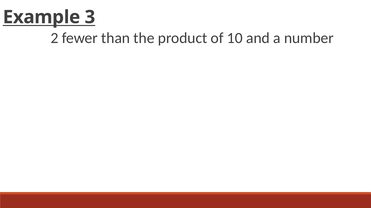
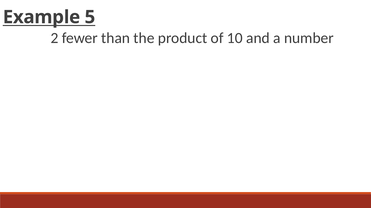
3: 3 -> 5
